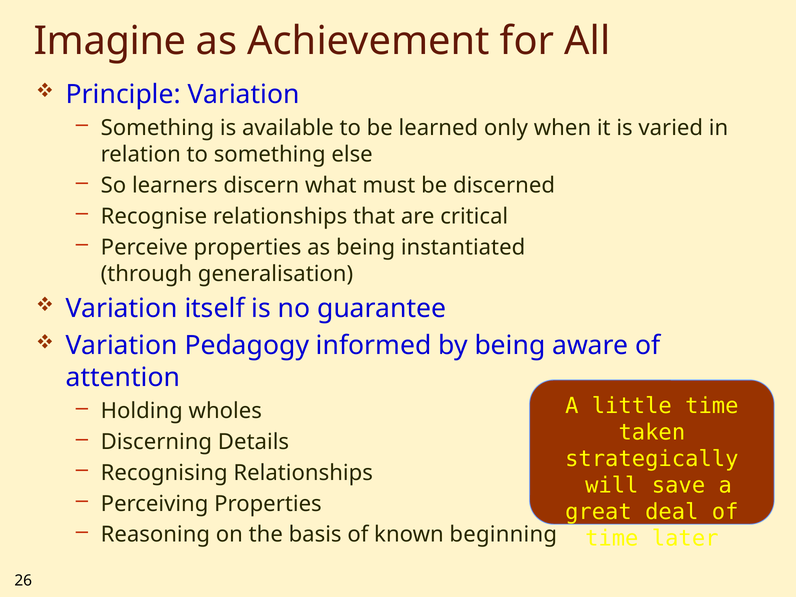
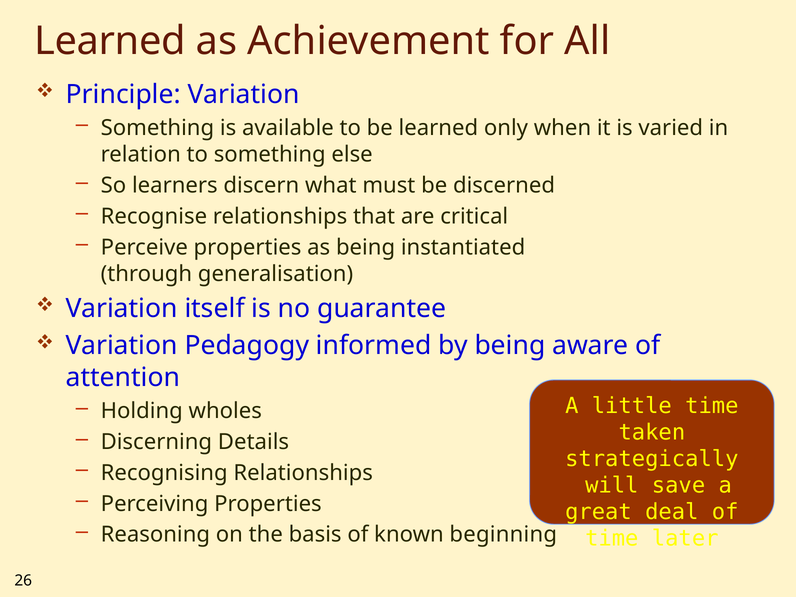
Imagine at (110, 41): Imagine -> Learned
